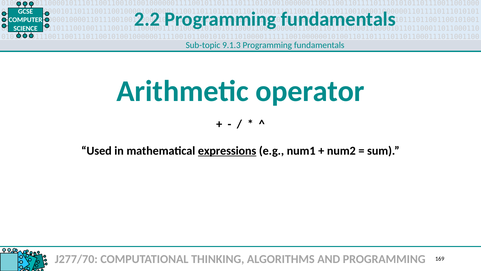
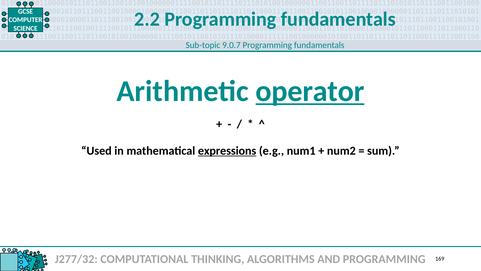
9.1.3: 9.1.3 -> 9.0.7
operator underline: none -> present
J277/70: J277/70 -> J277/32
